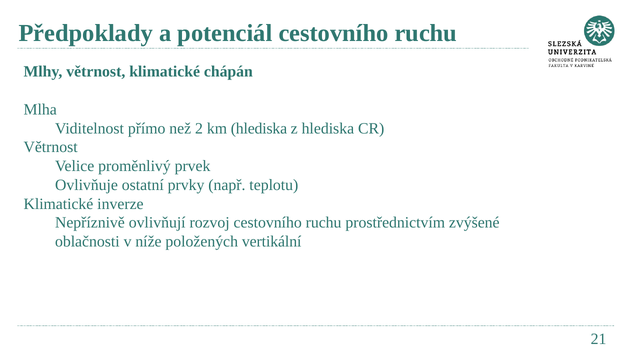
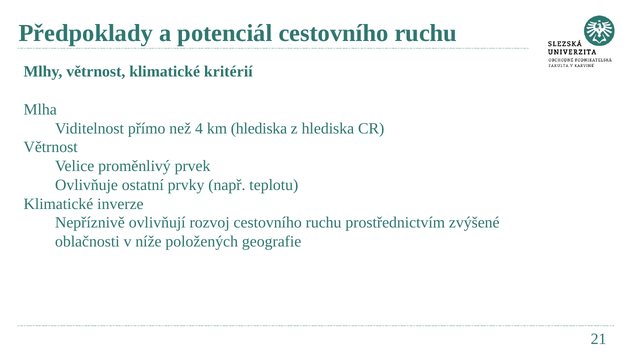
chápán: chápán -> kritérií
2: 2 -> 4
vertikální: vertikální -> geografie
